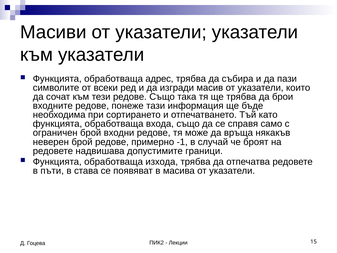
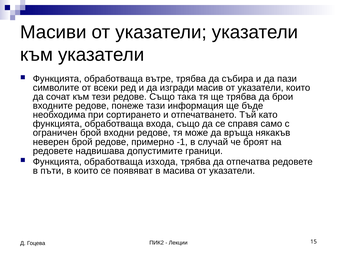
адрес: адрес -> вътре
в става: става -> които
